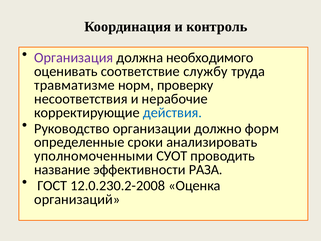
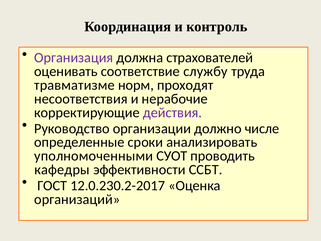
необходимого: необходимого -> страхователей
проверку: проверку -> проходят
действия colour: blue -> purple
форм: форм -> числе
название: название -> кафедры
РАЗА: РАЗА -> ССБТ
12.0.230.2-2008: 12.0.230.2-2008 -> 12.0.230.2-2017
